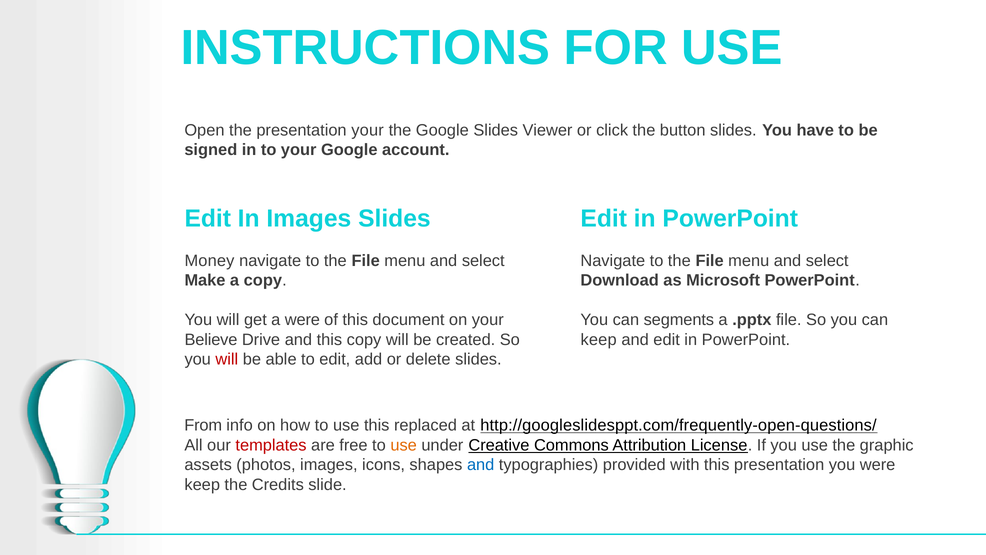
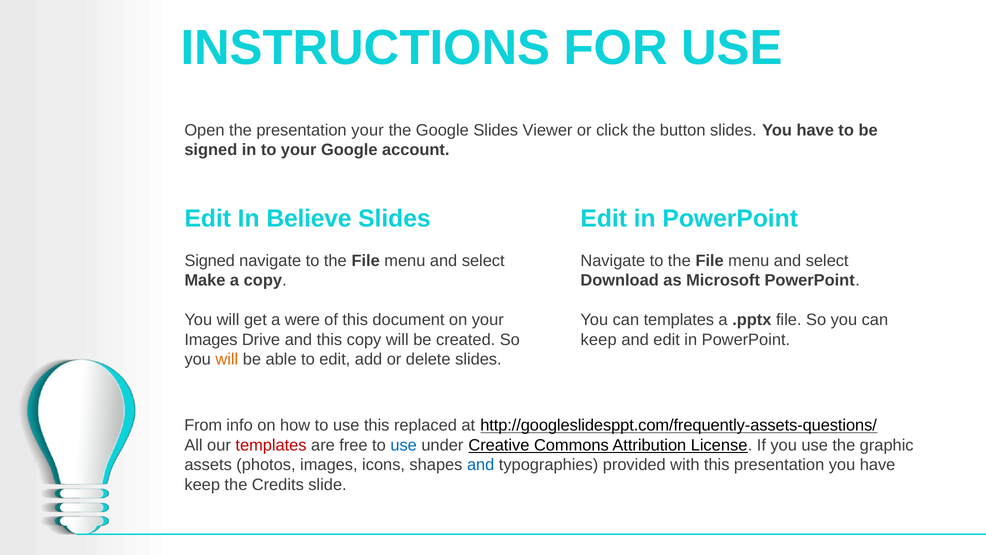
In Images: Images -> Believe
Money at (209, 261): Money -> Signed
can segments: segments -> templates
Believe at (211, 340): Believe -> Images
will at (227, 359) colour: red -> orange
http://googleslidesppt.com/frequently-open-questions/: http://googleslidesppt.com/frequently-open-questions/ -> http://googleslidesppt.com/frequently-assets-questions/
use at (404, 445) colour: orange -> blue
presentation you were: were -> have
